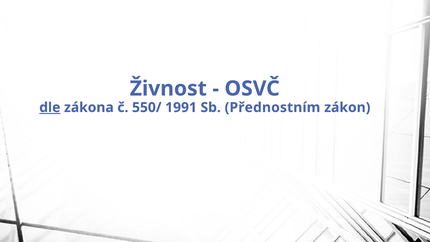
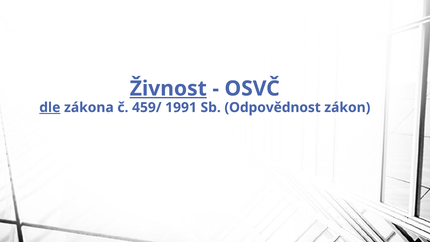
Živnost underline: none -> present
550/: 550/ -> 459/
Přednostním: Přednostním -> Odpovědnost
